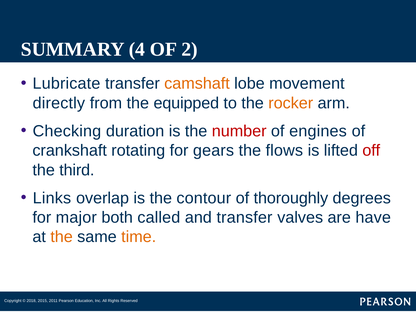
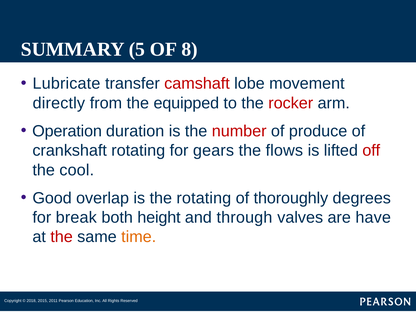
4: 4 -> 5
2: 2 -> 8
camshaft colour: orange -> red
rocker colour: orange -> red
Checking: Checking -> Operation
engines: engines -> produce
third: third -> cool
Links: Links -> Good
the contour: contour -> rotating
major: major -> break
called: called -> height
and transfer: transfer -> through
the at (62, 237) colour: orange -> red
